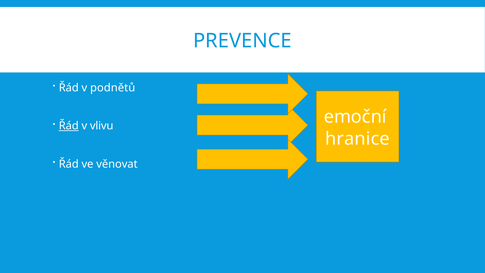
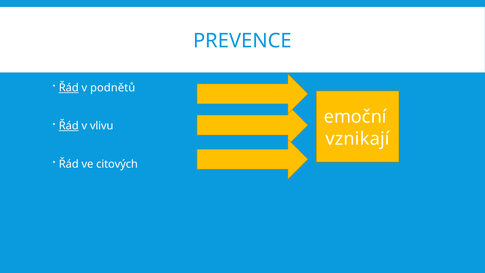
Řád at (69, 88) underline: none -> present
hranice: hranice -> vznikají
věnovat: věnovat -> citových
